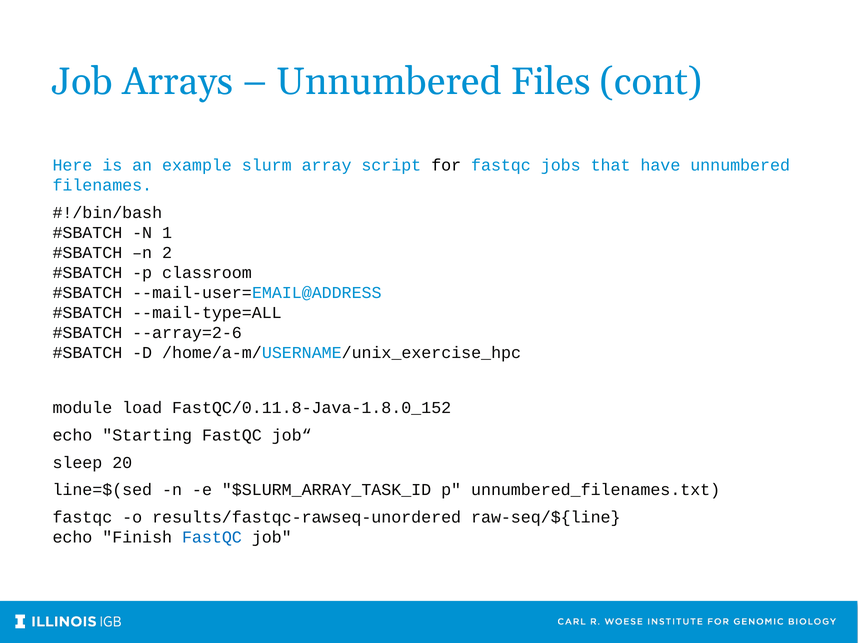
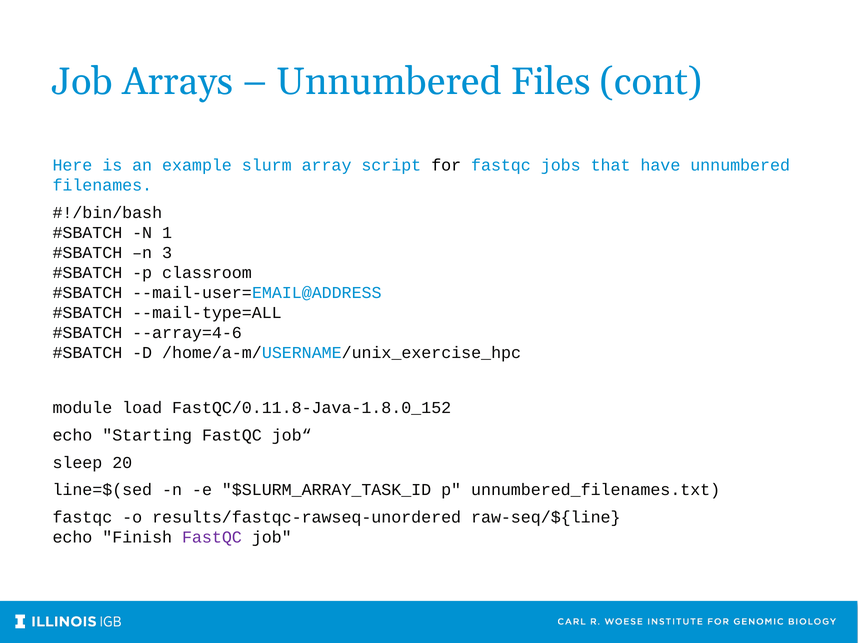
2: 2 -> 3
--array=2-6: --array=2-6 -> --array=4-6
FastQC at (212, 538) colour: blue -> purple
